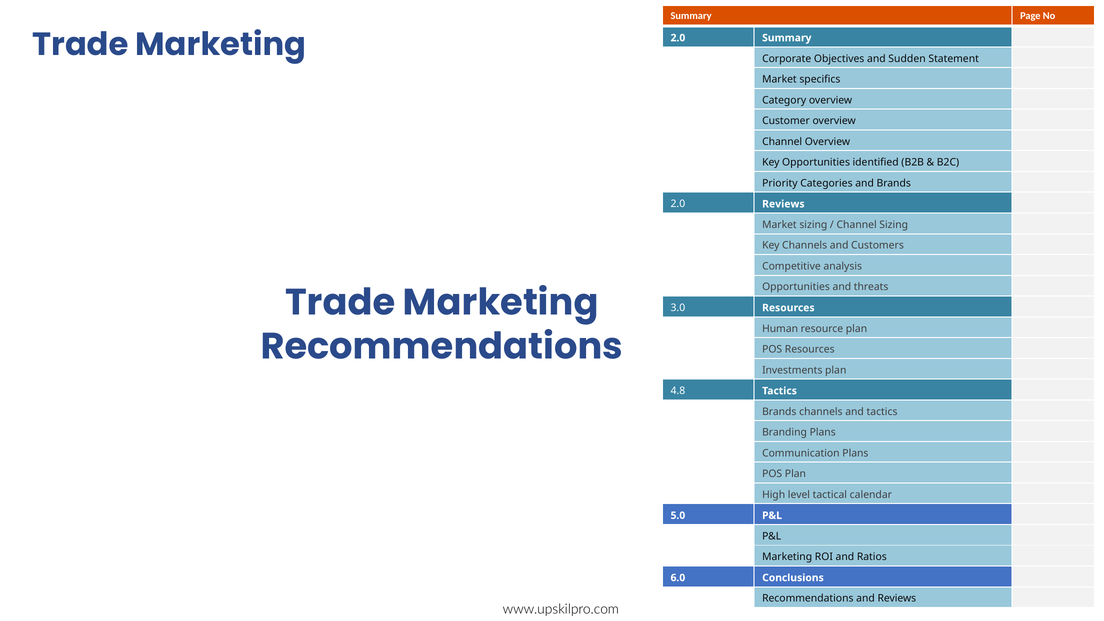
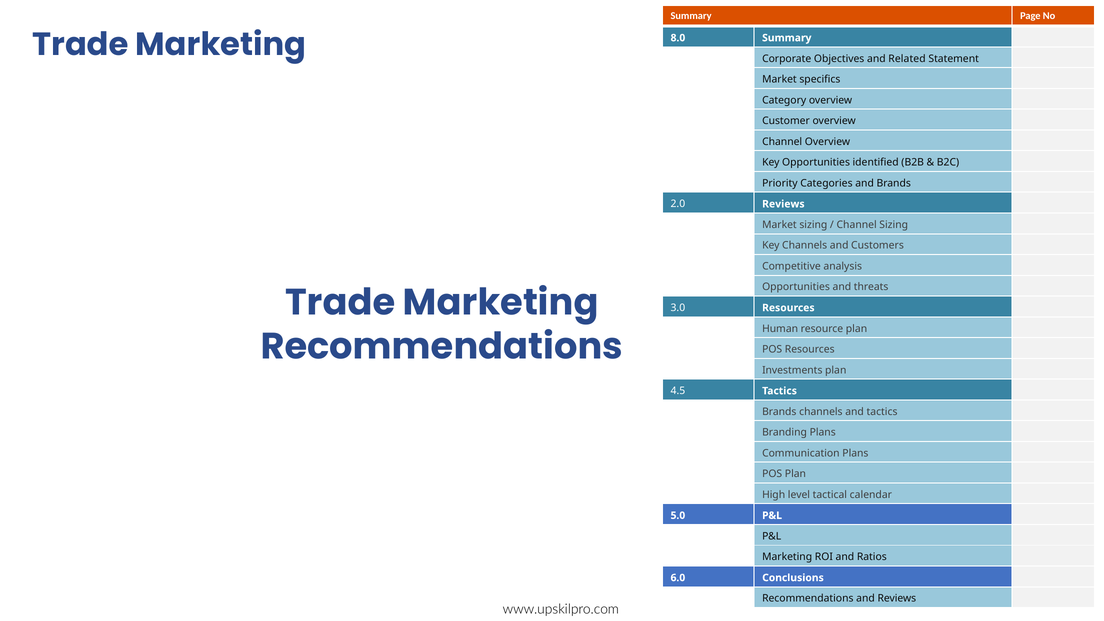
2.0 at (678, 38): 2.0 -> 8.0
Sudden: Sudden -> Related
4.8: 4.8 -> 4.5
